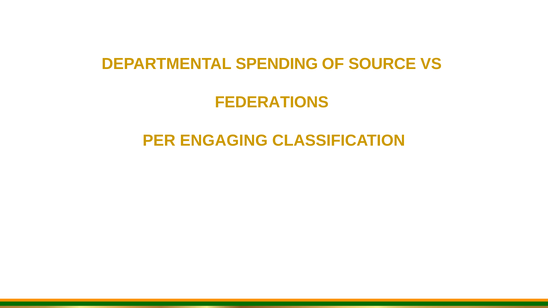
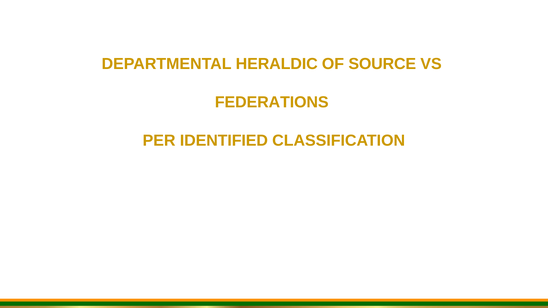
SPENDING: SPENDING -> HERALDIC
ENGAGING: ENGAGING -> IDENTIFIED
